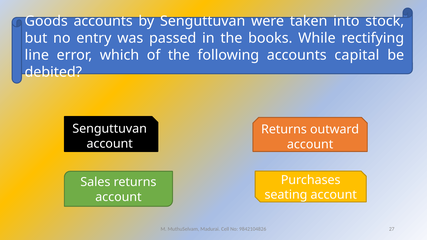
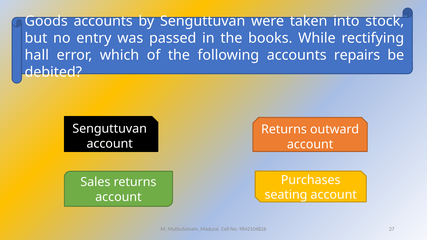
line: line -> hall
capital: capital -> repairs
